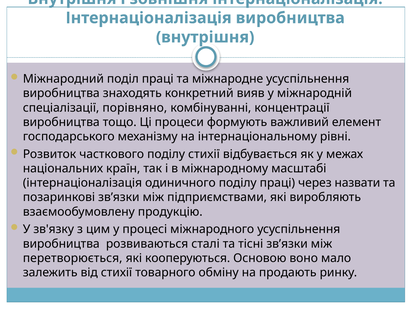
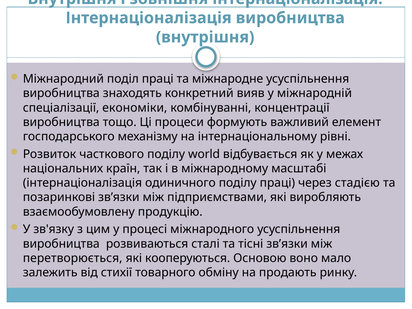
порівняно: порівняно -> економіки
поділу стихії: стихії -> world
назвати: назвати -> стадією
